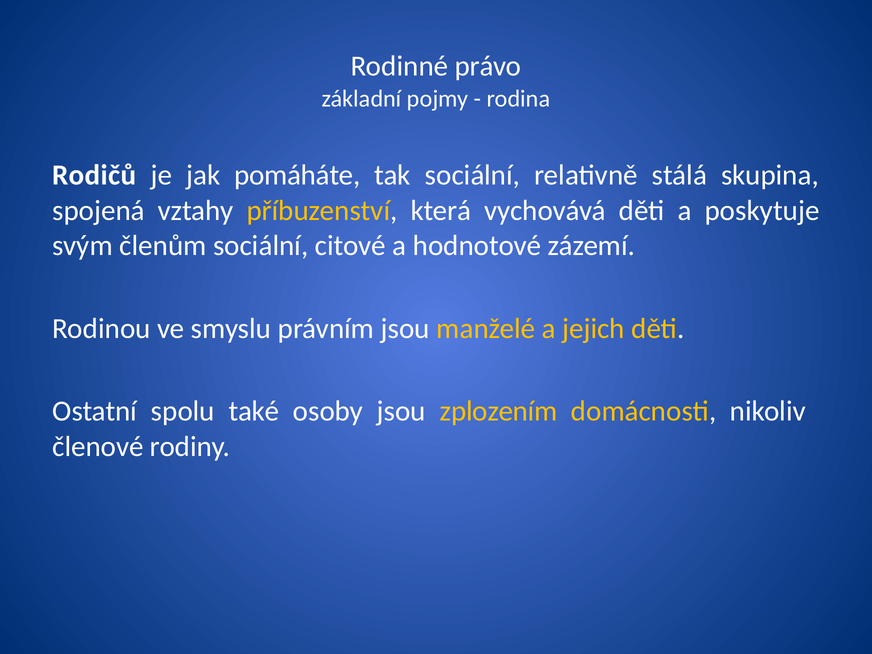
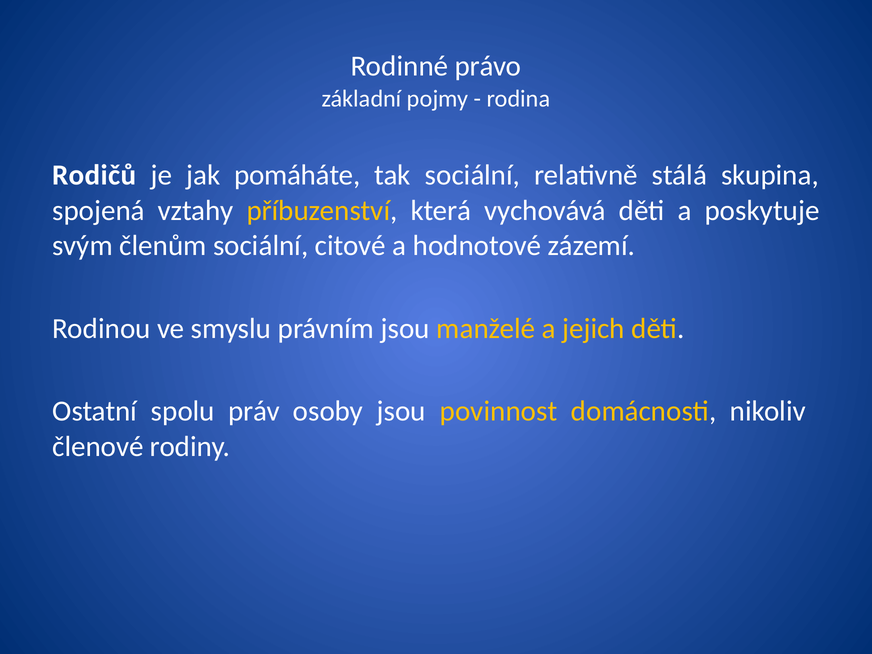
také: také -> práv
zplozením: zplozením -> povinnost
